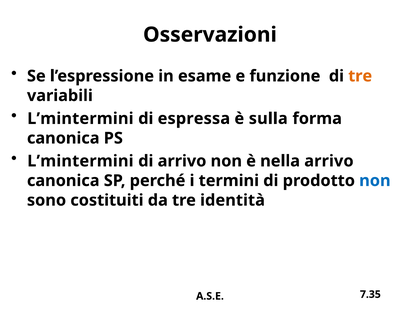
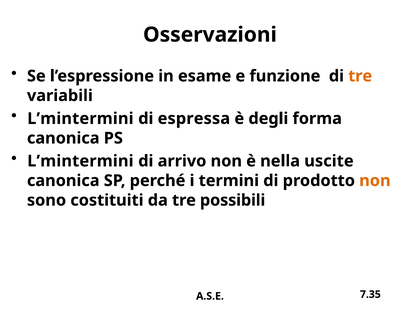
sulla: sulla -> degli
nella arrivo: arrivo -> uscite
non at (375, 181) colour: blue -> orange
identità: identità -> possibili
